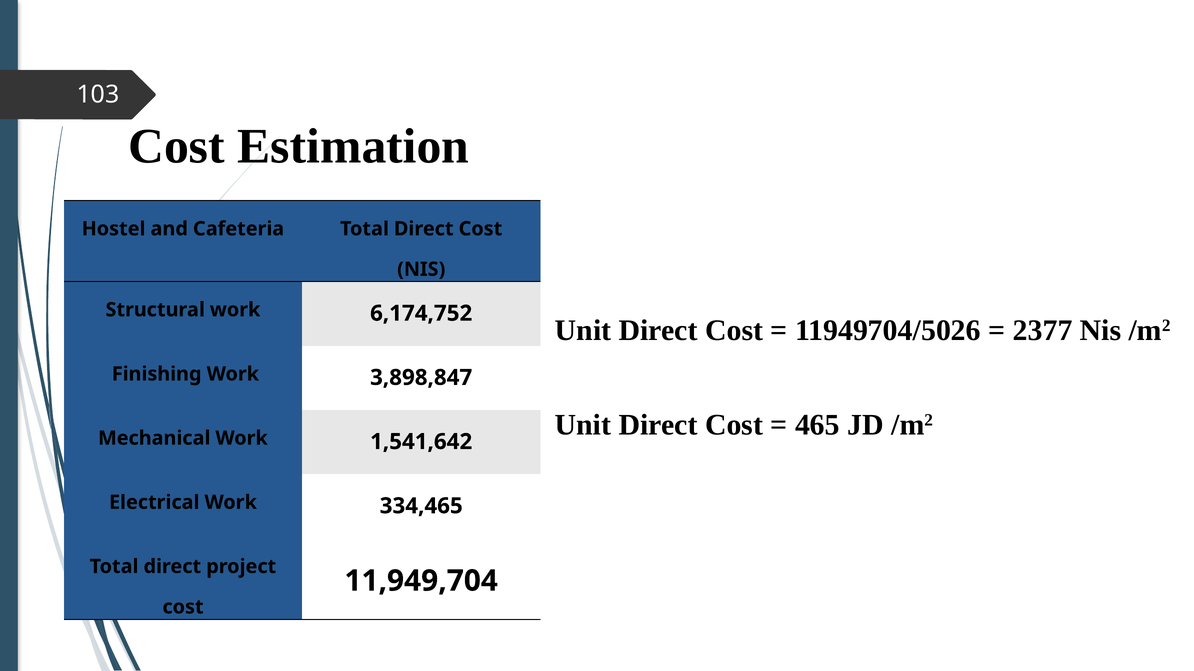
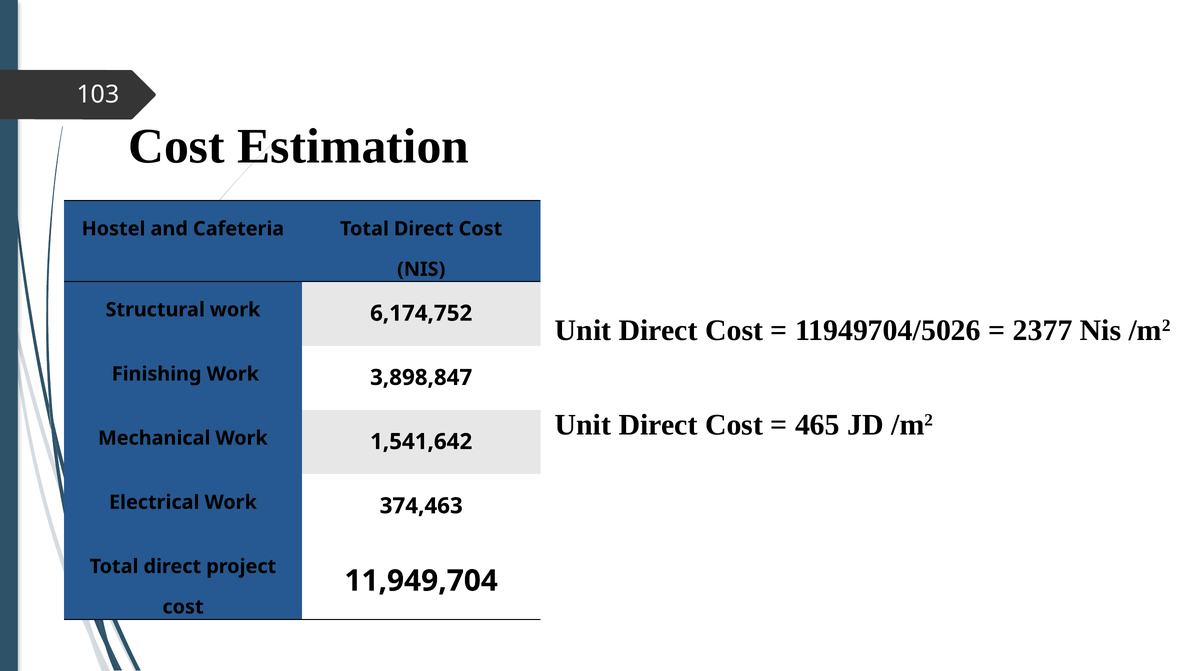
334,465: 334,465 -> 374,463
